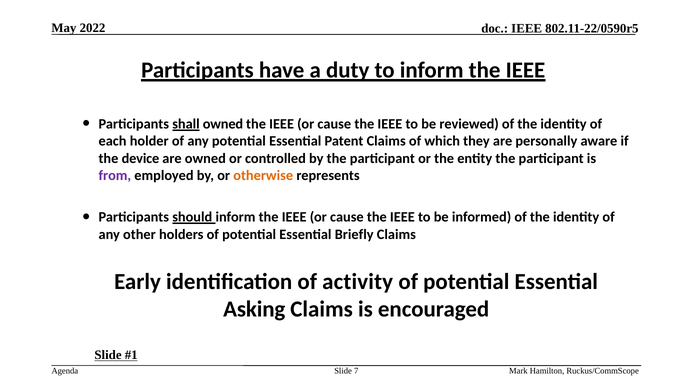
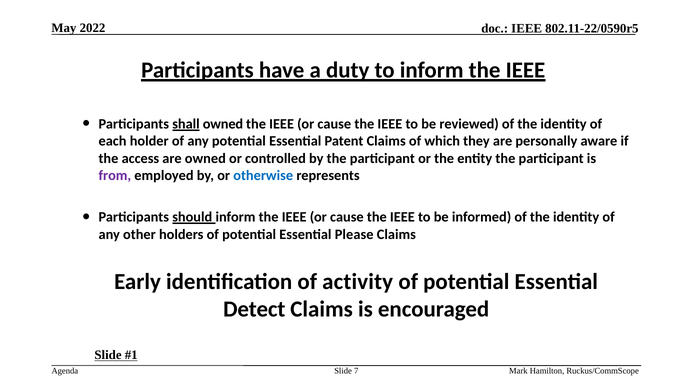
device: device -> access
otherwise colour: orange -> blue
Briefly: Briefly -> Please
Asking: Asking -> Detect
